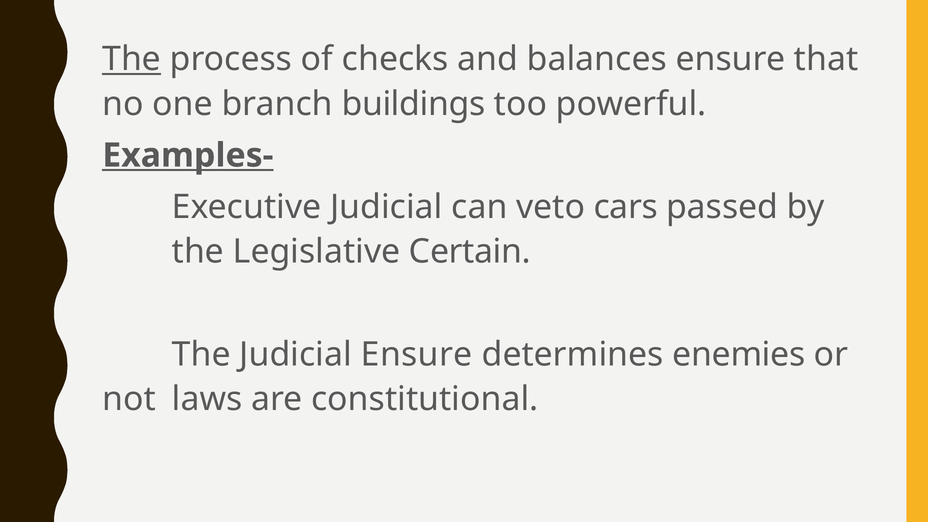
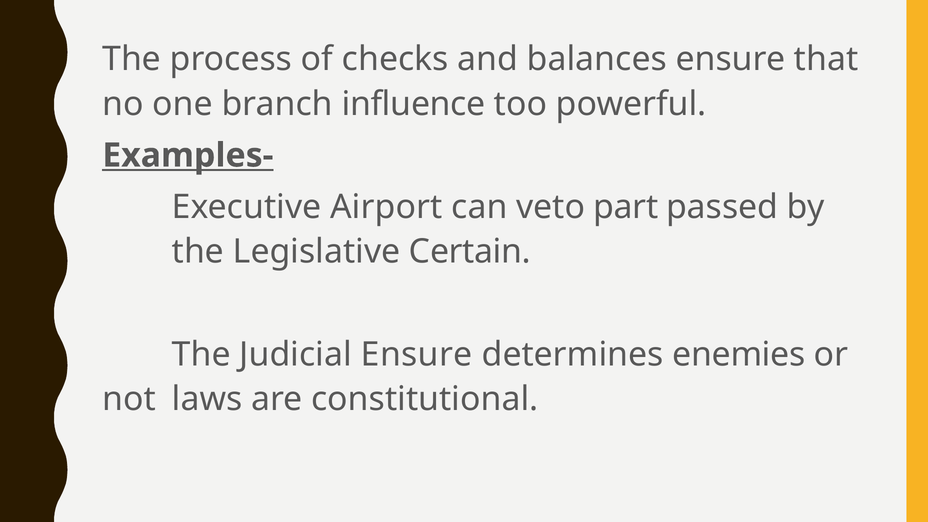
The at (132, 59) underline: present -> none
buildings: buildings -> influence
Executive Judicial: Judicial -> Airport
cars: cars -> part
